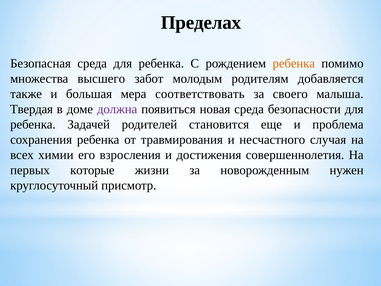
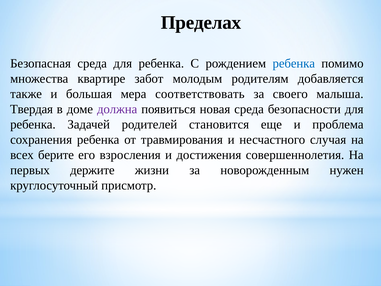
ребенка at (294, 63) colour: orange -> blue
высшего: высшего -> квартире
химии: химии -> берите
которые: которые -> держите
